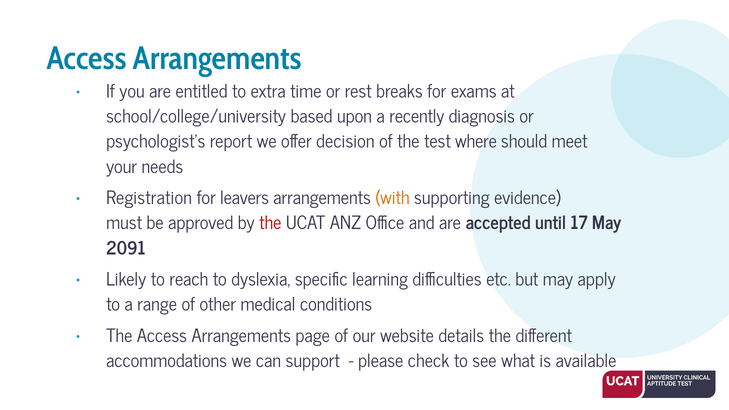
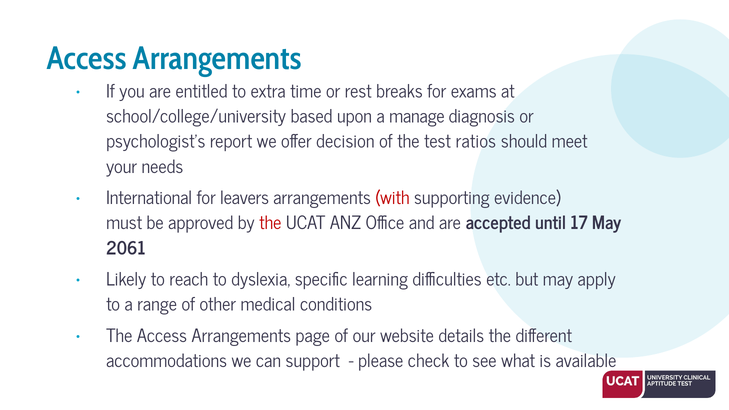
recently: recently -> manage
where: where -> ratios
Registration: Registration -> International
with colour: orange -> red
2091: 2091 -> 2061
